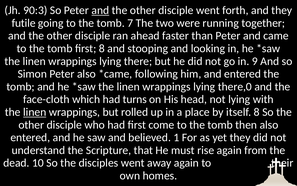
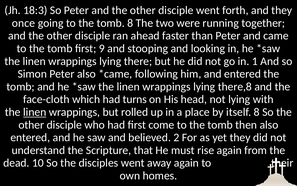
90:3: 90:3 -> 18:3
and at (100, 10) underline: present -> none
futile: futile -> once
tomb 7: 7 -> 8
first 8: 8 -> 9
9: 9 -> 1
there,0: there,0 -> there,8
1: 1 -> 2
